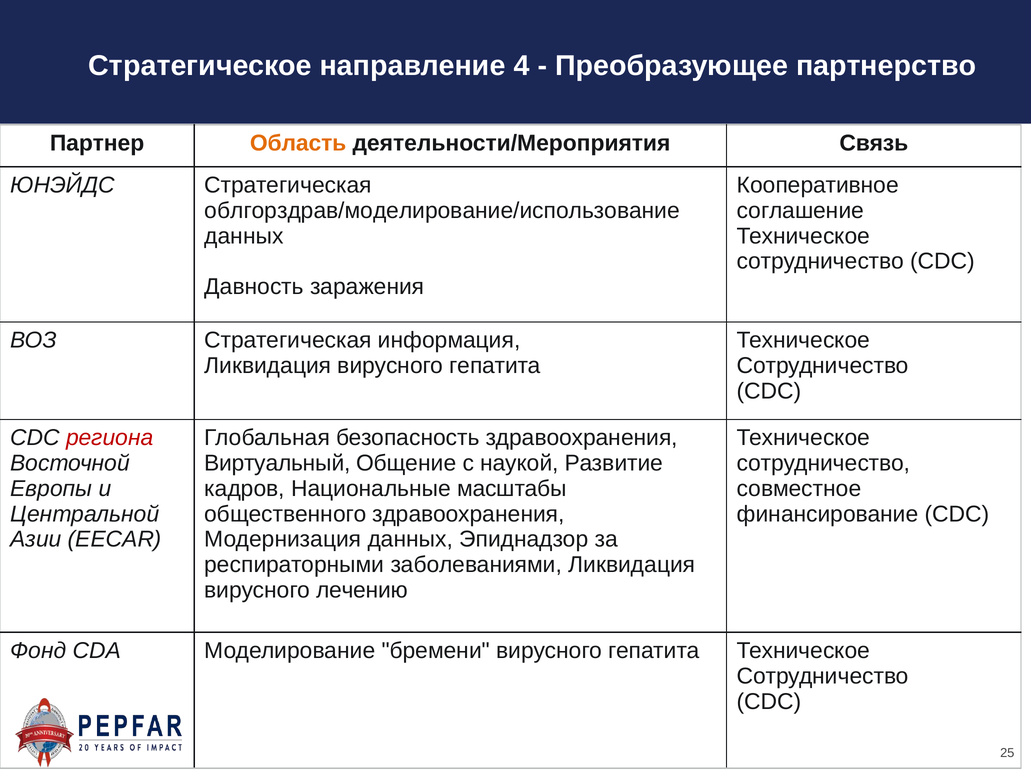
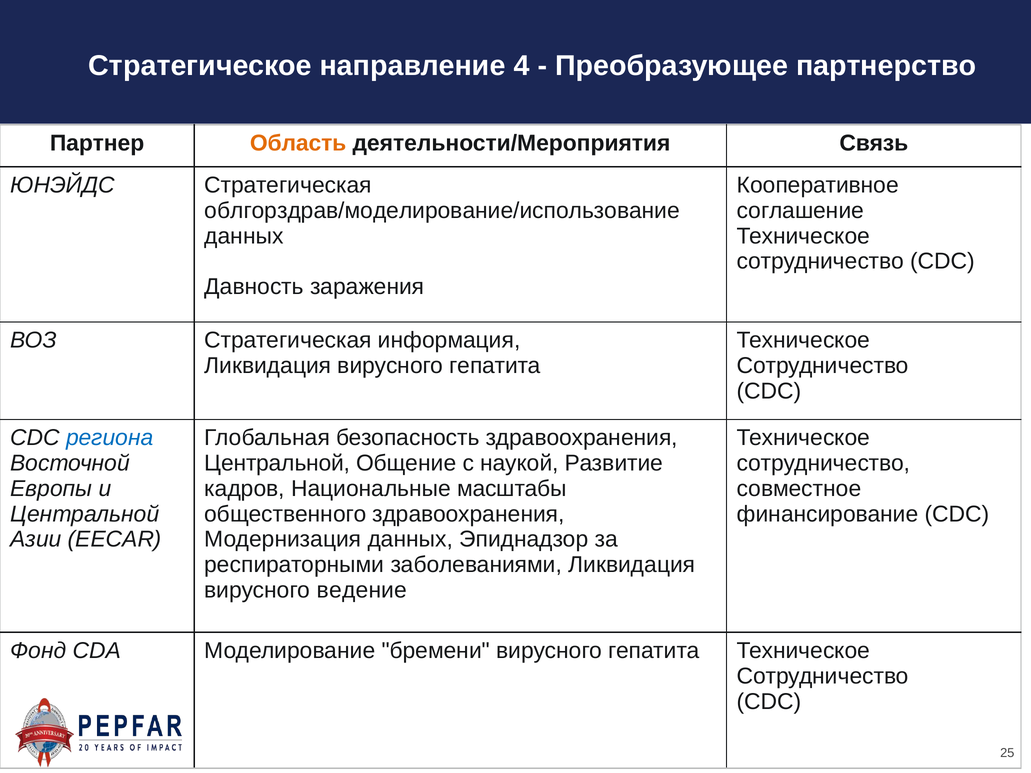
региона colour: red -> blue
Виртуальный at (277, 463): Виртуальный -> Центральной
лечению: лечению -> ведение
